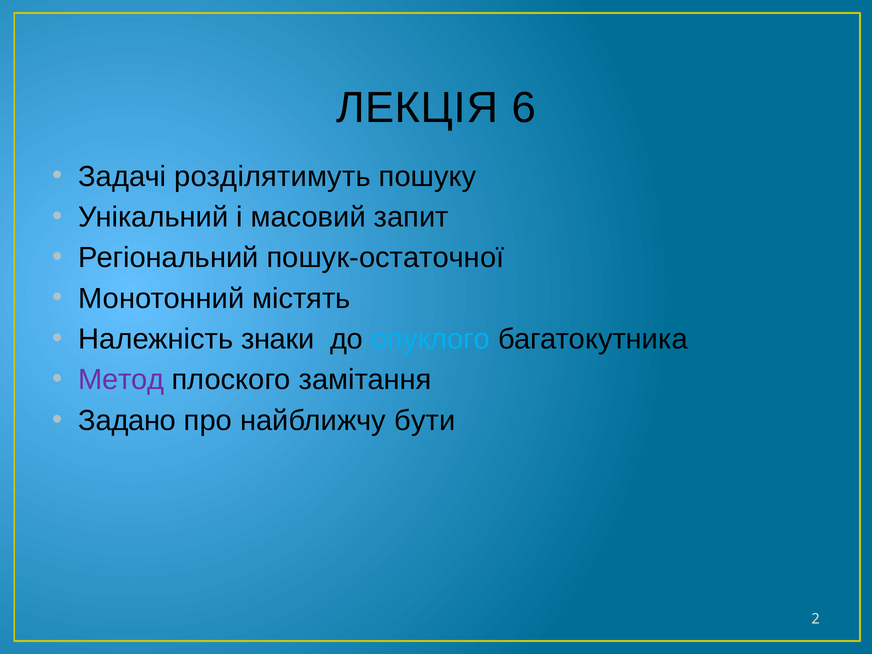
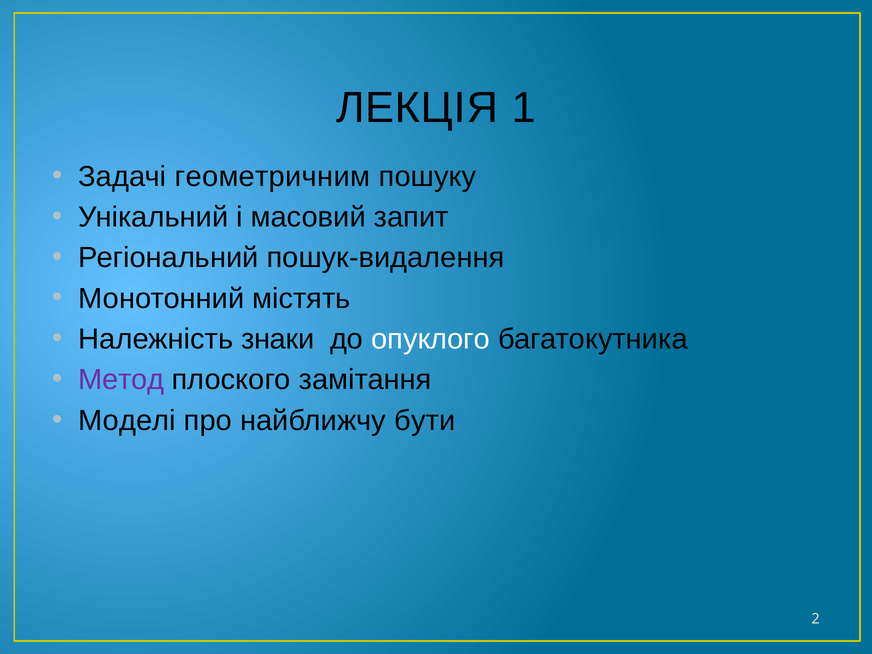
6: 6 -> 1
розділятимуть: розділятимуть -> геометричним
пошук-остаточної: пошук-остаточної -> пошук-видалення
опуклого colour: light blue -> white
Задано: Задано -> Моделі
